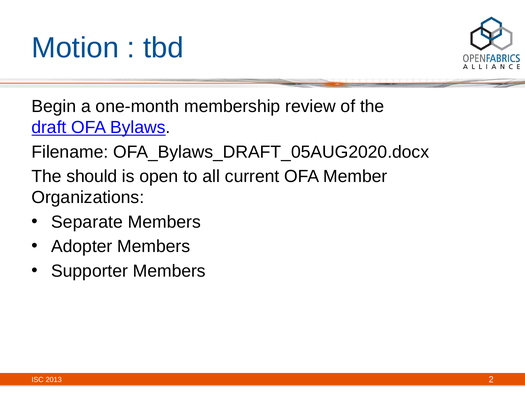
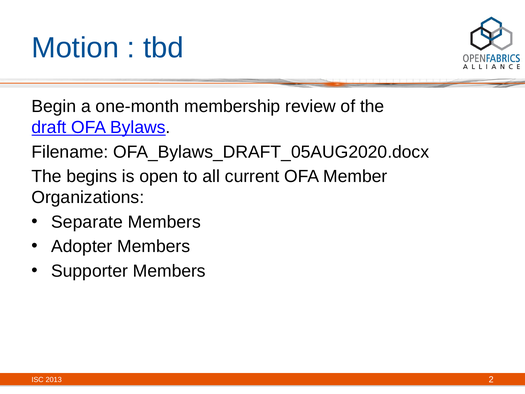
should: should -> begins
